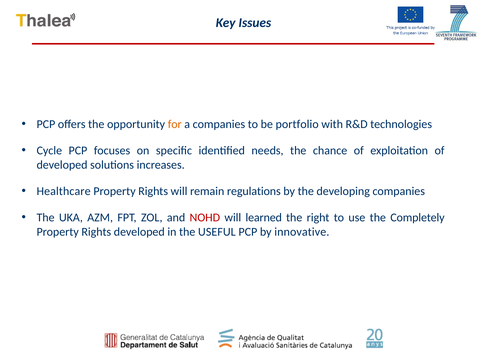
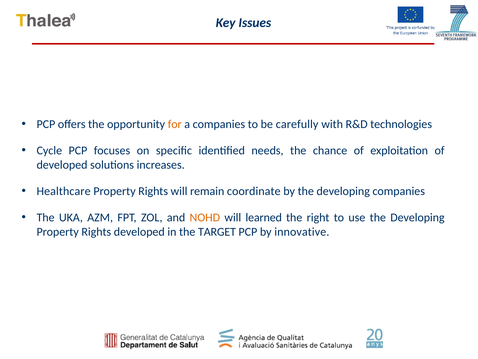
portfolio: portfolio -> carefully
regulations: regulations -> coordinate
NOHD colour: red -> orange
use the Completely: Completely -> Developing
USEFUL: USEFUL -> TARGET
